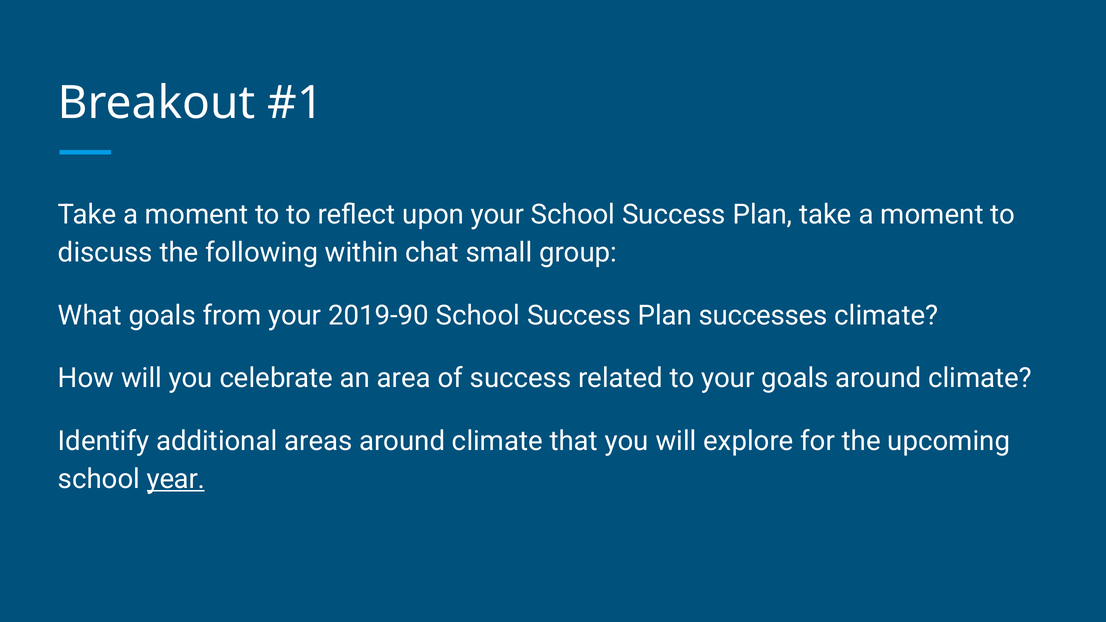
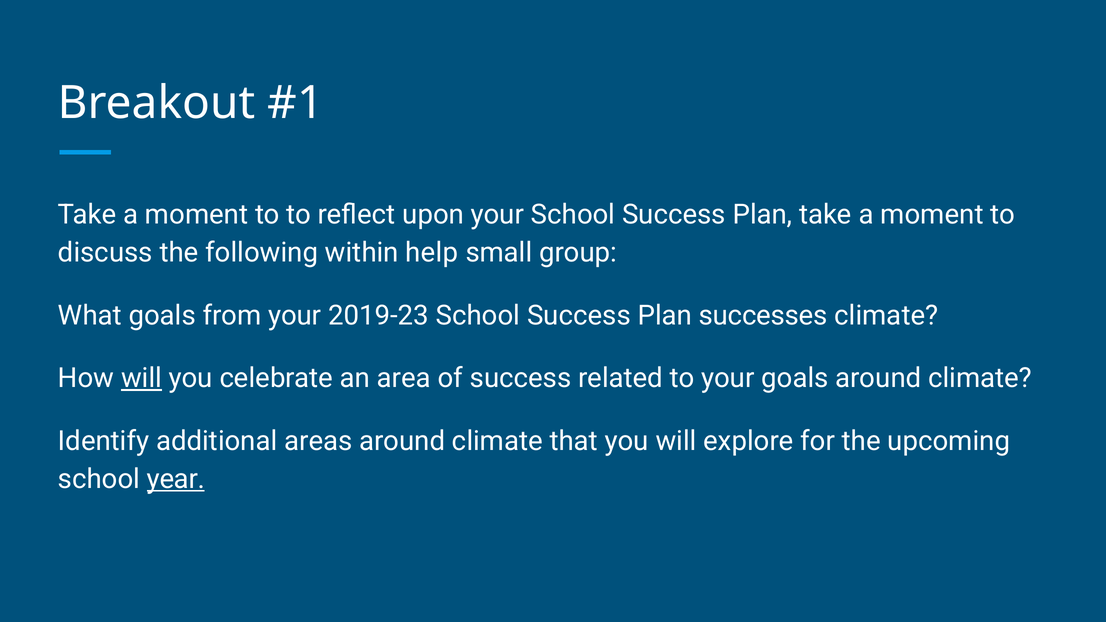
chat: chat -> help
2019-90: 2019-90 -> 2019-23
will at (141, 378) underline: none -> present
